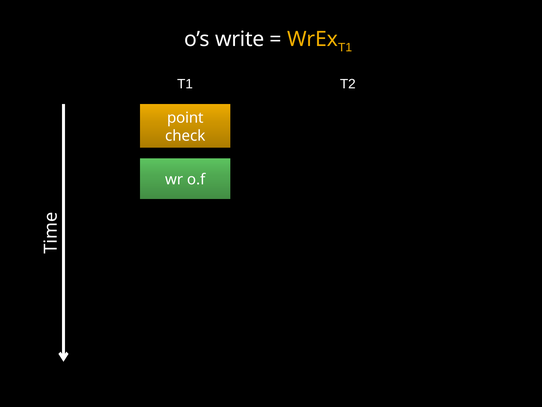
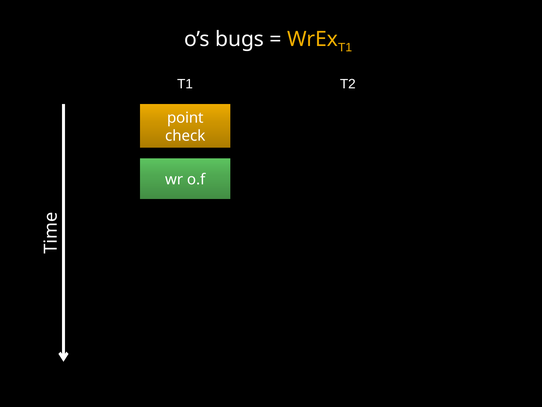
write: write -> bugs
